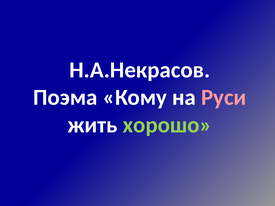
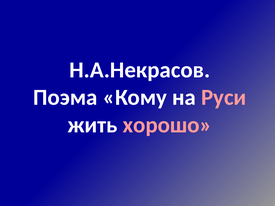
хорошо colour: light green -> pink
